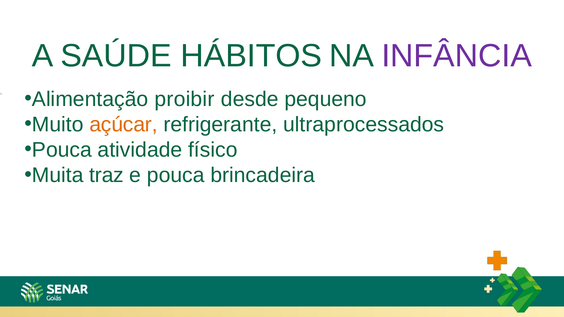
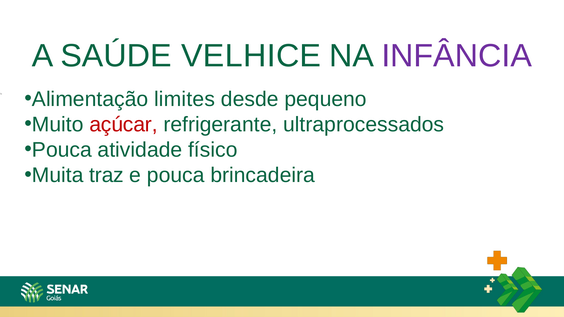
HÁBITOS: HÁBITOS -> VELHICE
proibir: proibir -> limites
açúcar colour: orange -> red
